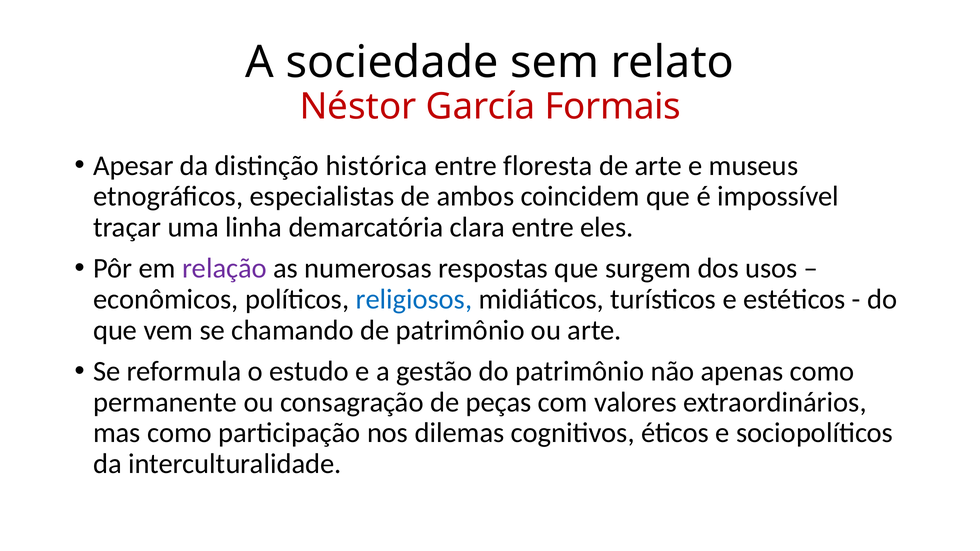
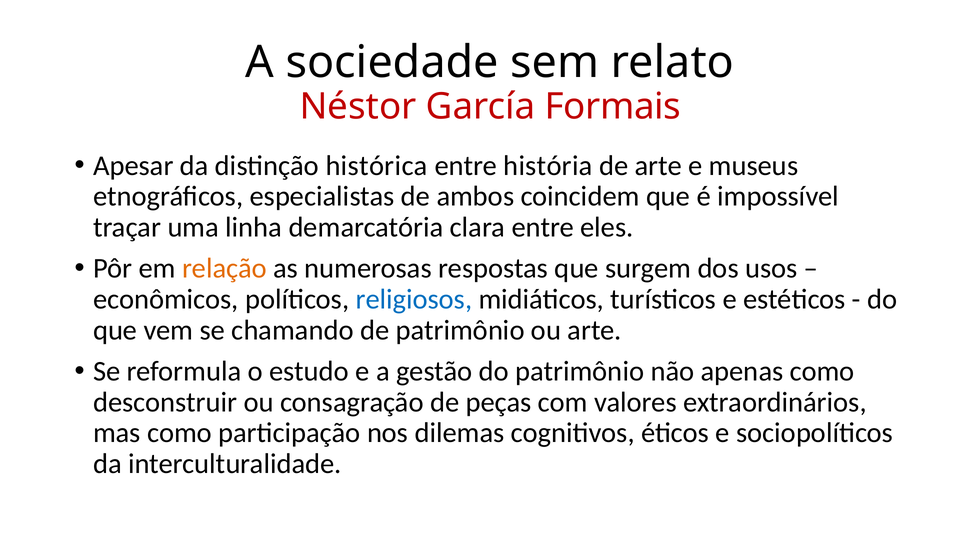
floresta: floresta -> história
relação colour: purple -> orange
permanente: permanente -> desconstruir
